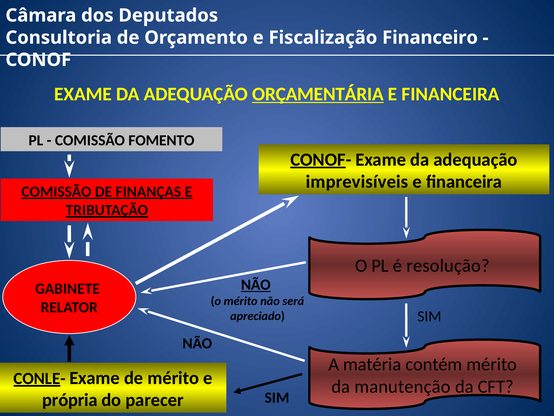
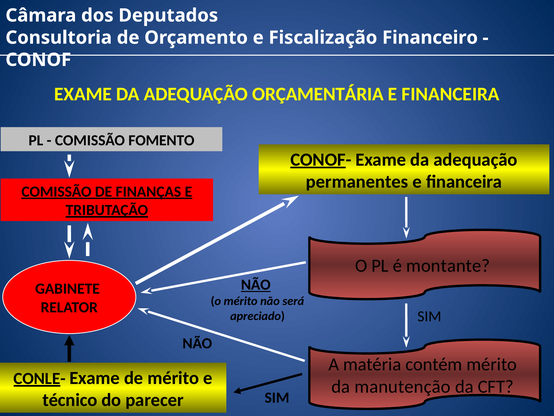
ORÇAMENTÁRIA underline: present -> none
imprevisíveis: imprevisíveis -> permanentes
resolução: resolução -> montante
própria: própria -> técnico
